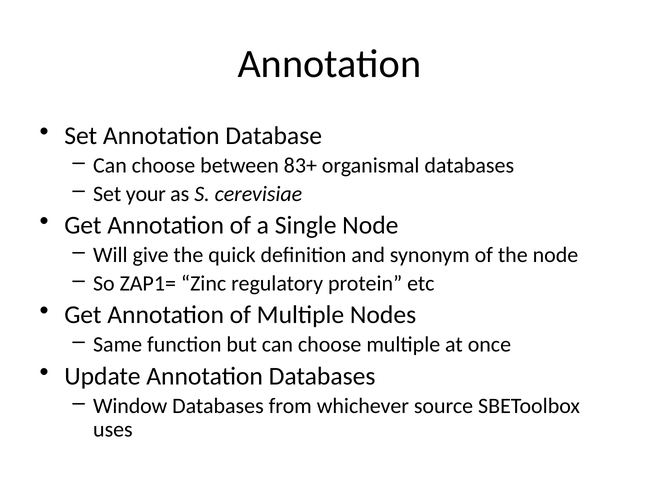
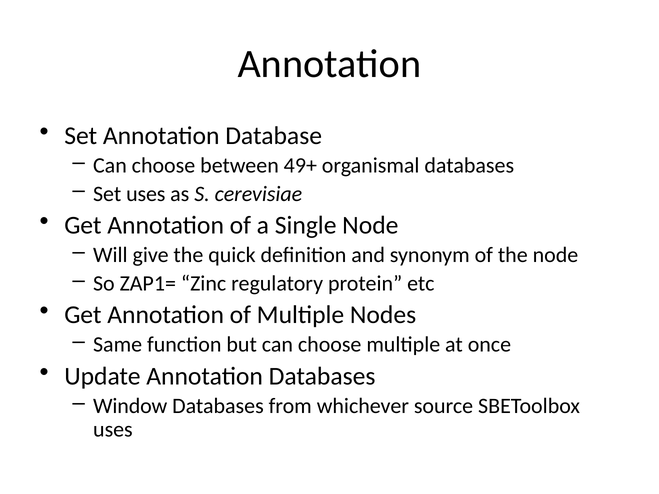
83+: 83+ -> 49+
Set your: your -> uses
